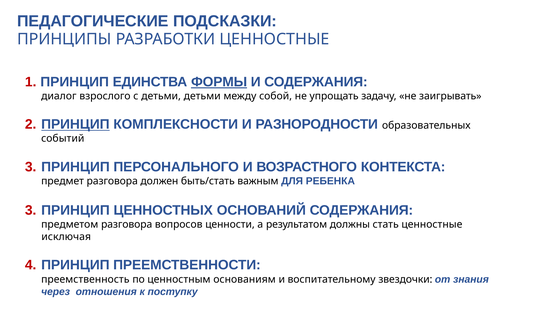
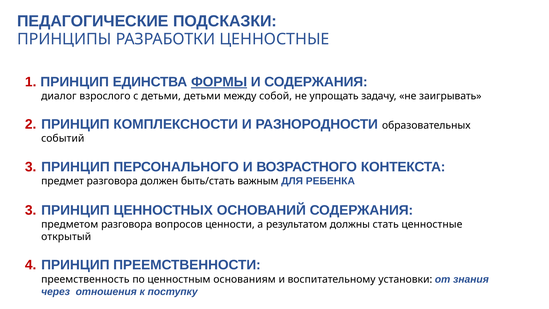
ПРИНЦИП at (75, 124) underline: present -> none
исключая: исключая -> открытый
звездочки: звездочки -> установки
